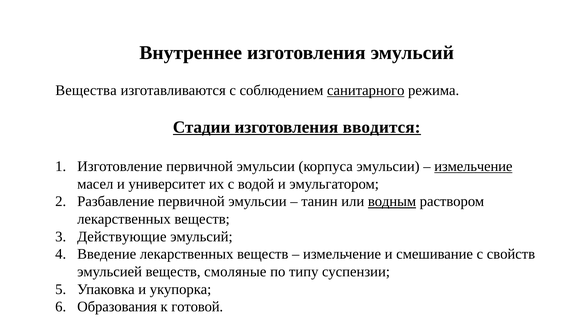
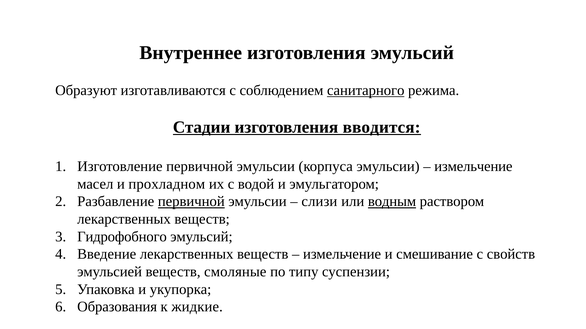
Вещества: Вещества -> Образуют
измельчение at (473, 167) underline: present -> none
университет: университет -> прохладном
первичной at (191, 202) underline: none -> present
танин: танин -> слизи
Действующие: Действующие -> Гидрофобного
готовой: готовой -> жидкие
